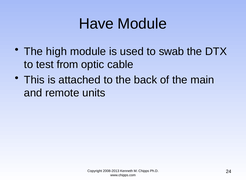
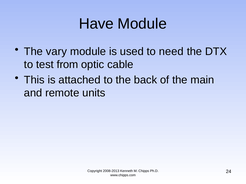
high: high -> vary
swab: swab -> need
